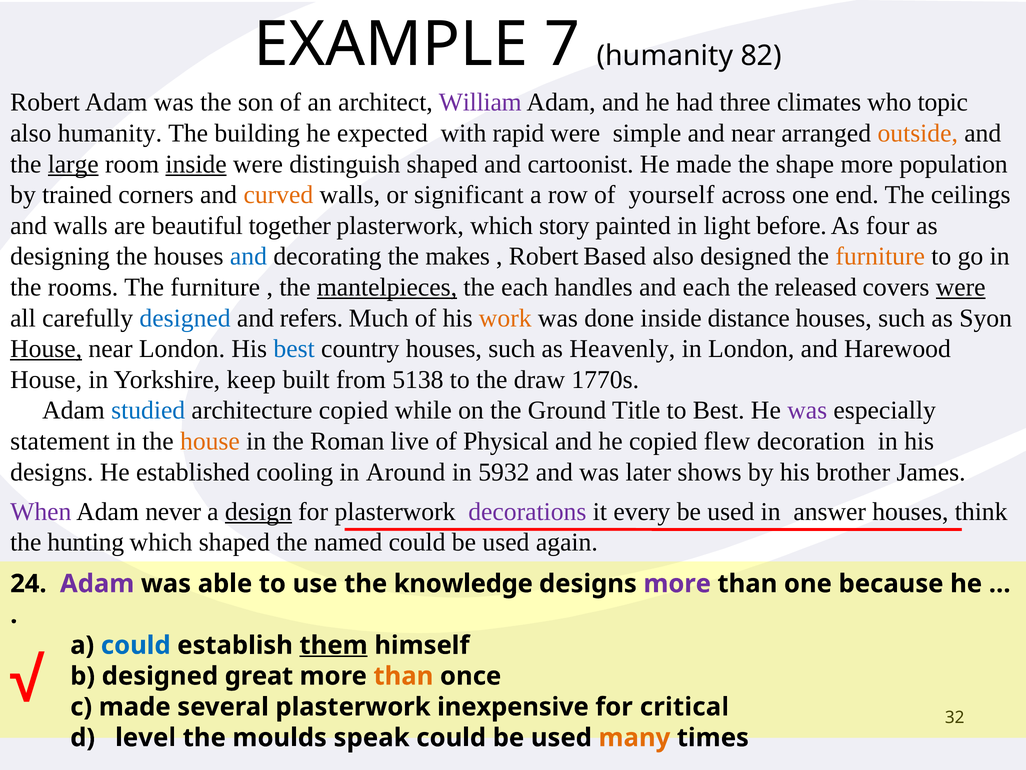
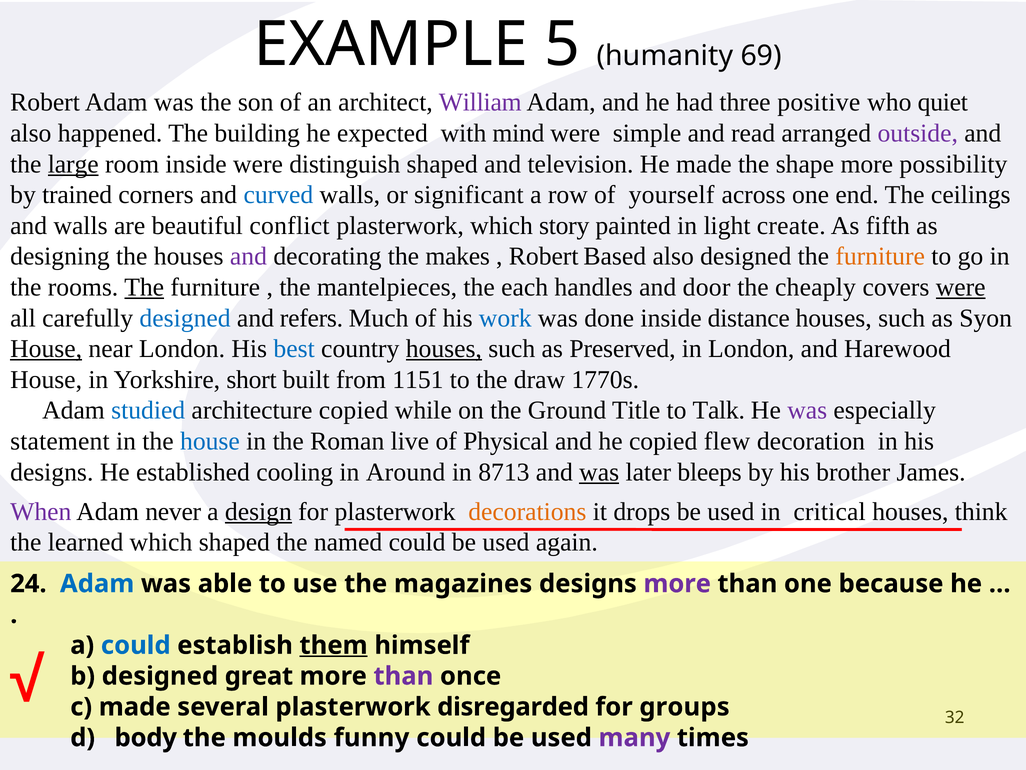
7: 7 -> 5
82: 82 -> 69
climates: climates -> positive
topic: topic -> quiet
also humanity: humanity -> happened
rapid: rapid -> mind
and near: near -> read
outside colour: orange -> purple
inside at (196, 164) underline: present -> none
cartoonist: cartoonist -> television
population: population -> possibility
curved colour: orange -> blue
together: together -> conflict
before: before -> create
four: four -> fifth
and at (248, 256) colour: blue -> purple
The at (144, 287) underline: none -> present
mantelpieces underline: present -> none
and each: each -> door
released: released -> cheaply
work colour: orange -> blue
houses at (444, 349) underline: none -> present
Heavenly: Heavenly -> Preserved
keep: keep -> short
5138: 5138 -> 1151
to Best: Best -> Talk
house at (210, 441) colour: orange -> blue
5932: 5932 -> 8713
was at (599, 472) underline: none -> present
shows: shows -> bleeps
decorations colour: purple -> orange
every: every -> drops
answer: answer -> critical
hunting: hunting -> learned
Adam at (97, 583) colour: purple -> blue
knowledge: knowledge -> magazines
than at (403, 676) colour: orange -> purple
inexpensive: inexpensive -> disregarded
critical: critical -> groups
level: level -> body
speak: speak -> funny
many colour: orange -> purple
